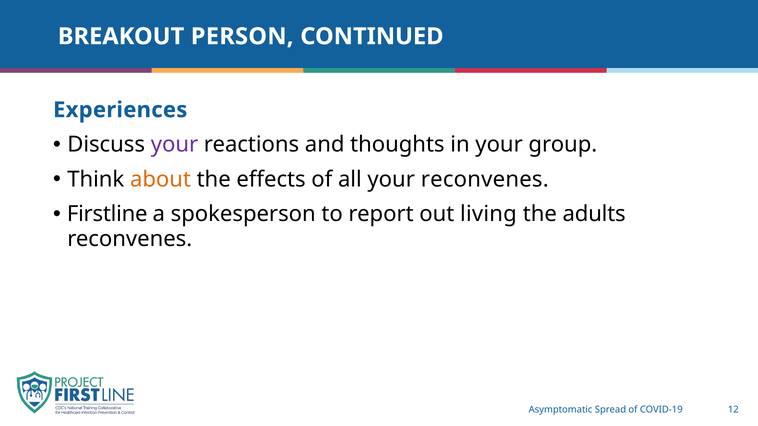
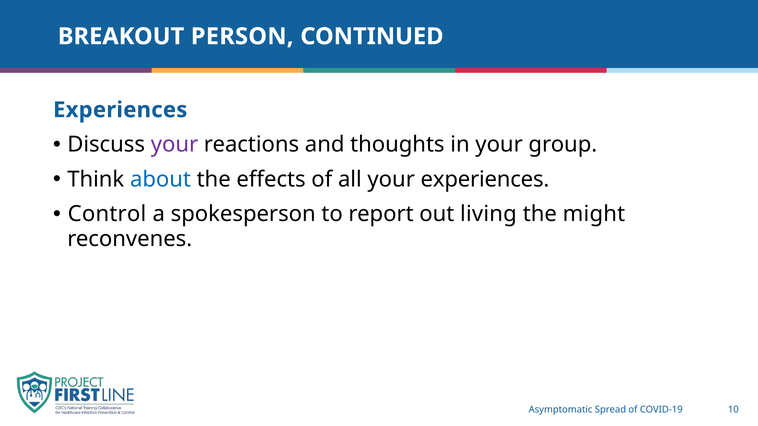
about colour: orange -> blue
your reconvenes: reconvenes -> experiences
Firstline: Firstline -> Control
adults: adults -> might
12: 12 -> 10
